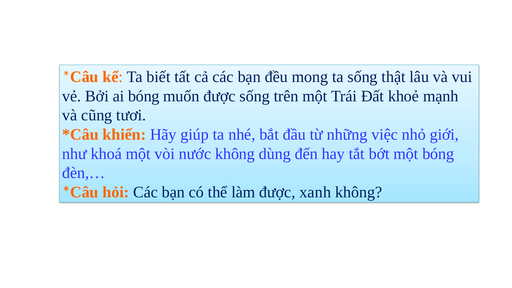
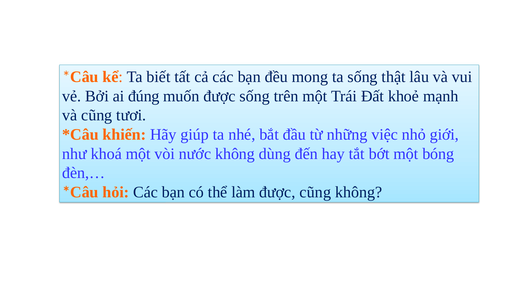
ai bóng: bóng -> đúng
được xanh: xanh -> cũng
